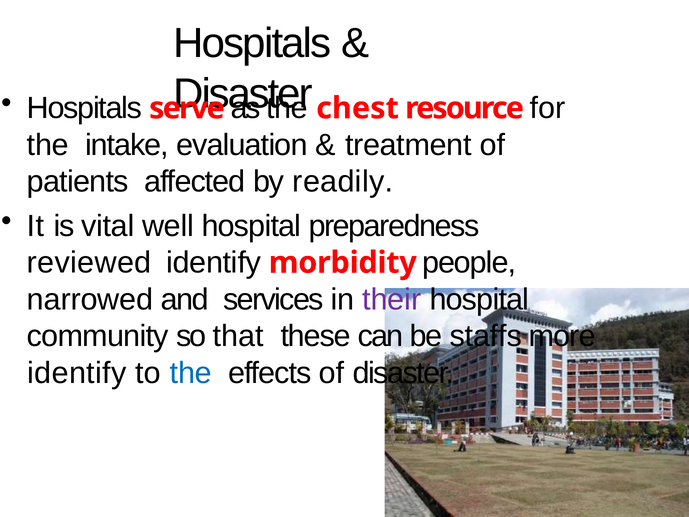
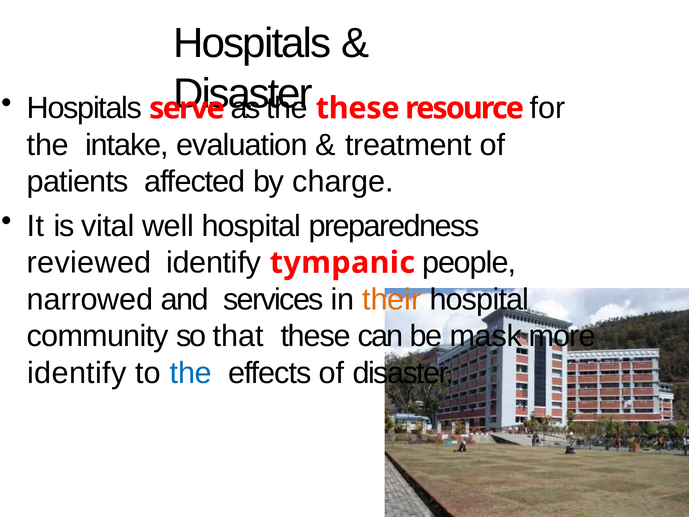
chest at (358, 108): chest -> these
readily: readily -> charge
morbidity: morbidity -> tympanic
their colour: purple -> orange
staffs: staffs -> mask
